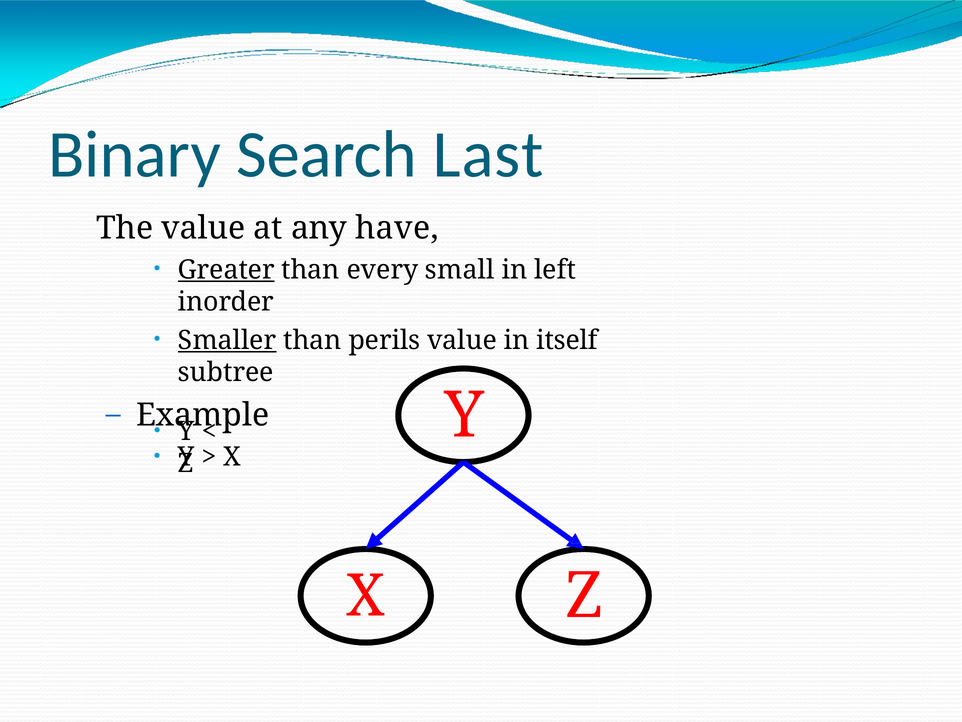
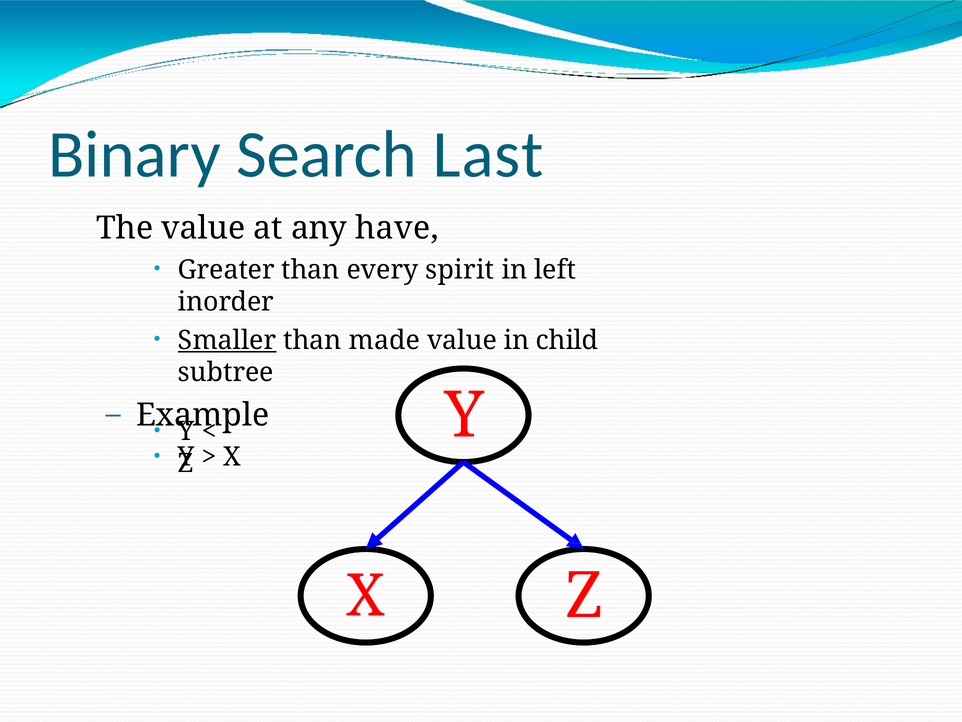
Greater underline: present -> none
small: small -> spirit
perils: perils -> made
itself: itself -> child
